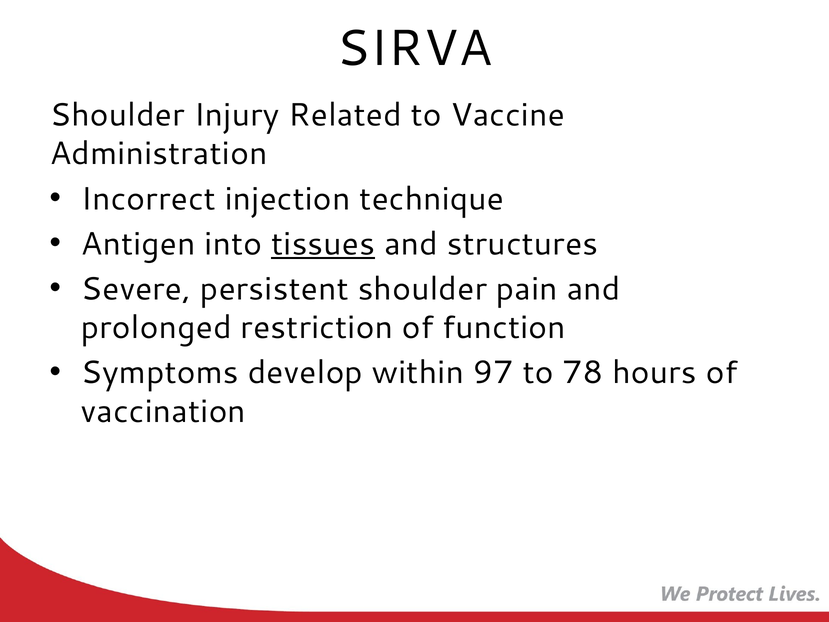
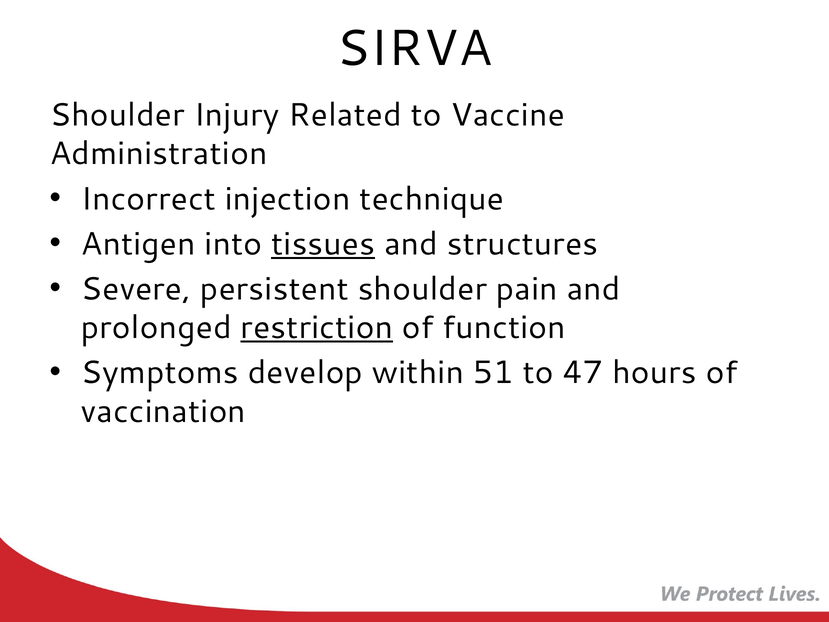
restriction underline: none -> present
97: 97 -> 51
78: 78 -> 47
